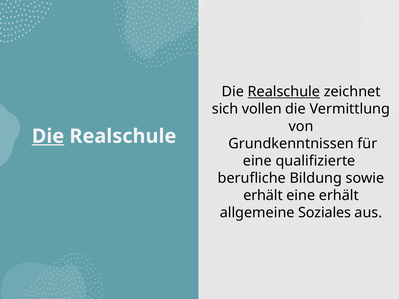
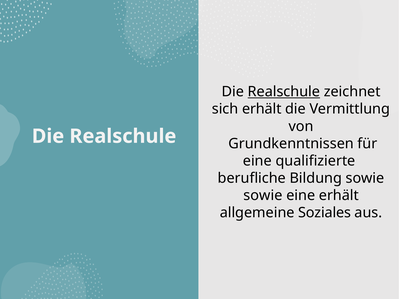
sich vollen: vollen -> erhält
Die at (48, 136) underline: present -> none
erhält at (263, 195): erhält -> sowie
